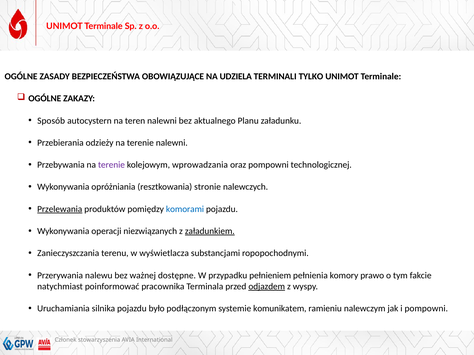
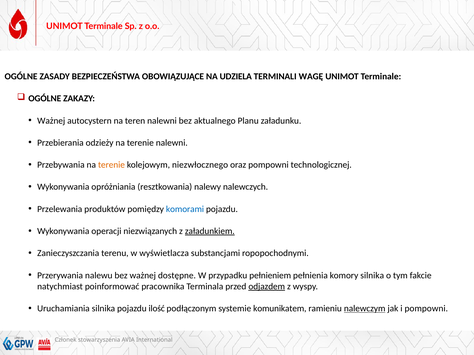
TYLKO: TYLKO -> WAGĘ
Sposób at (51, 121): Sposób -> Ważnej
terenie at (111, 165) colour: purple -> orange
wprowadzania: wprowadzania -> niezwłocznego
stronie: stronie -> nalewy
Przelewania underline: present -> none
komory prawo: prawo -> silnika
było: było -> ilość
nalewczym underline: none -> present
